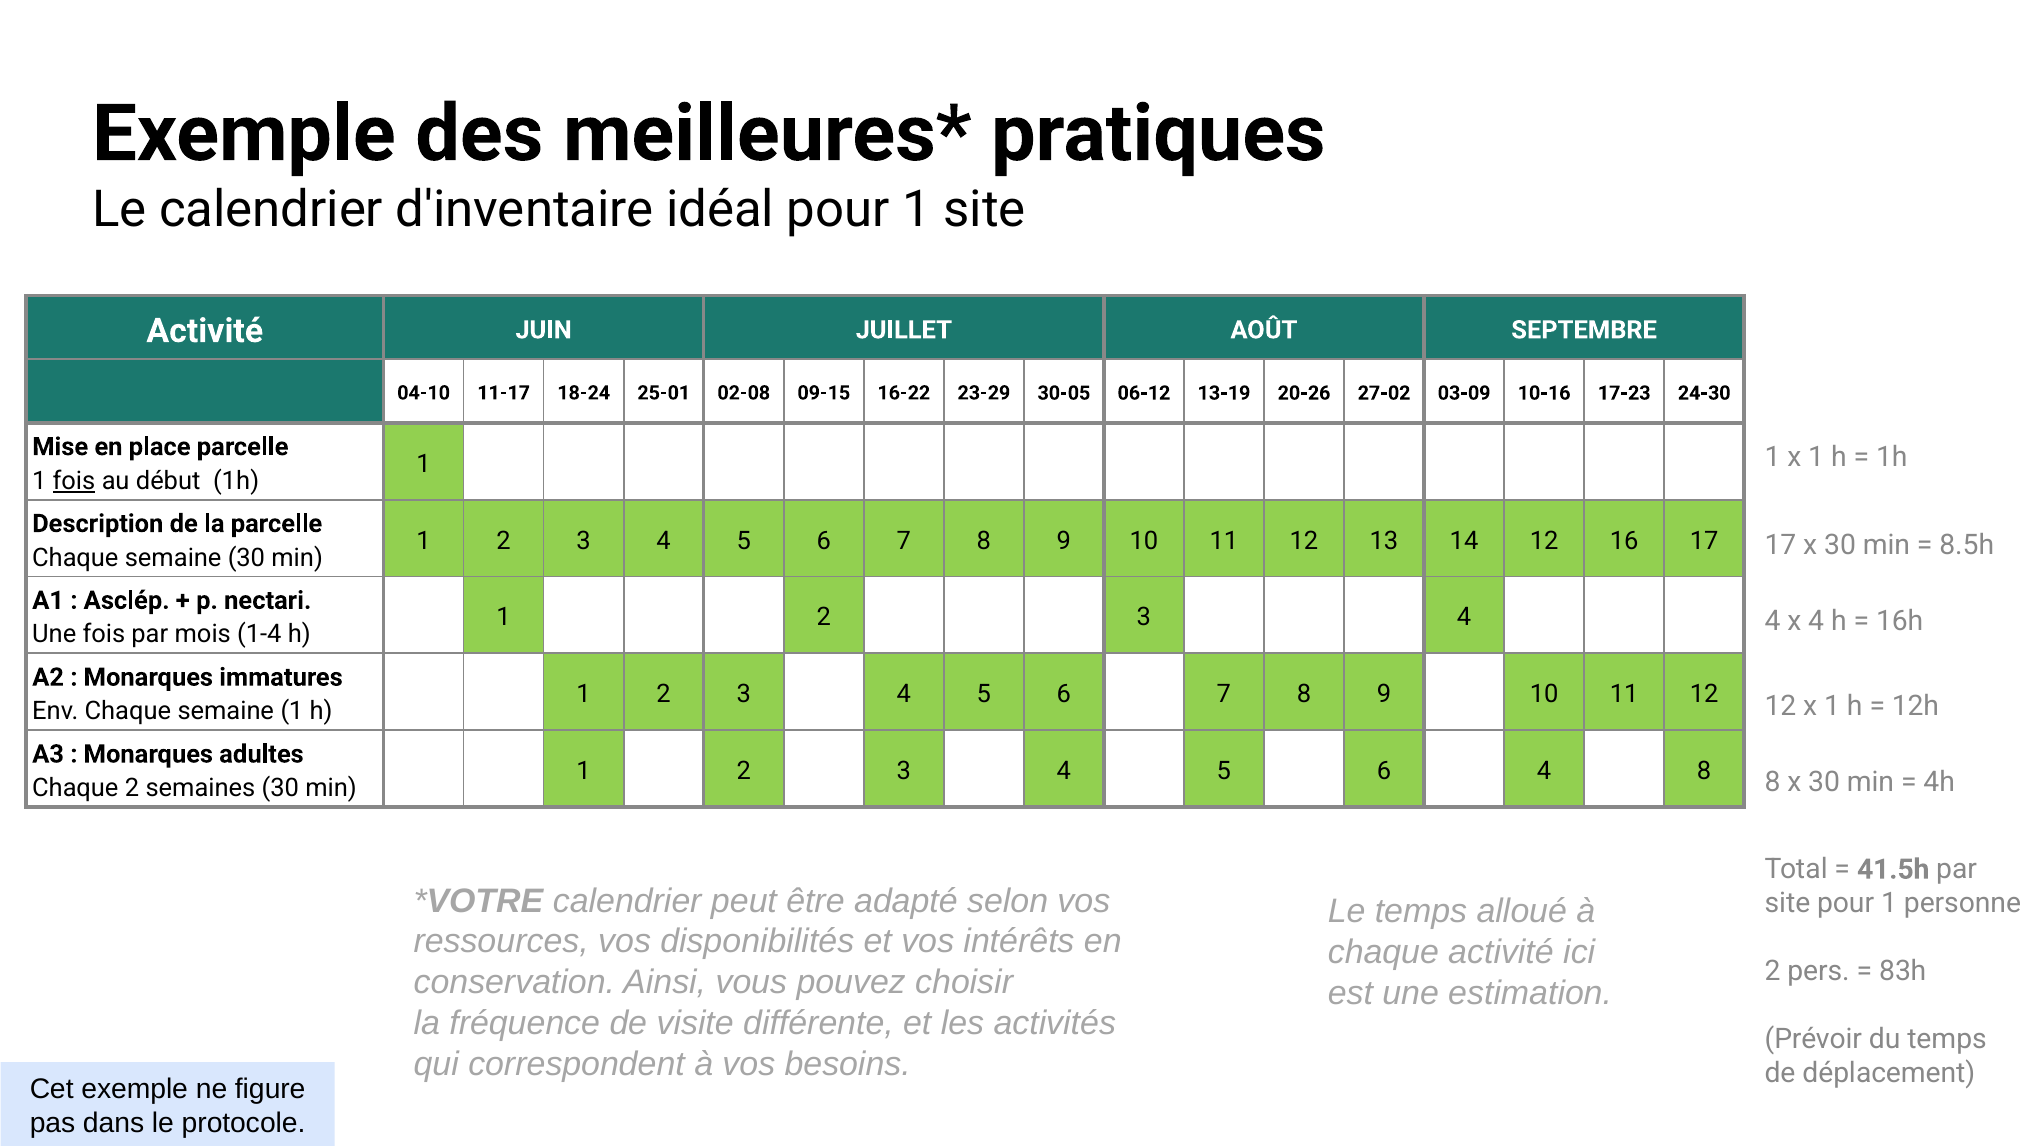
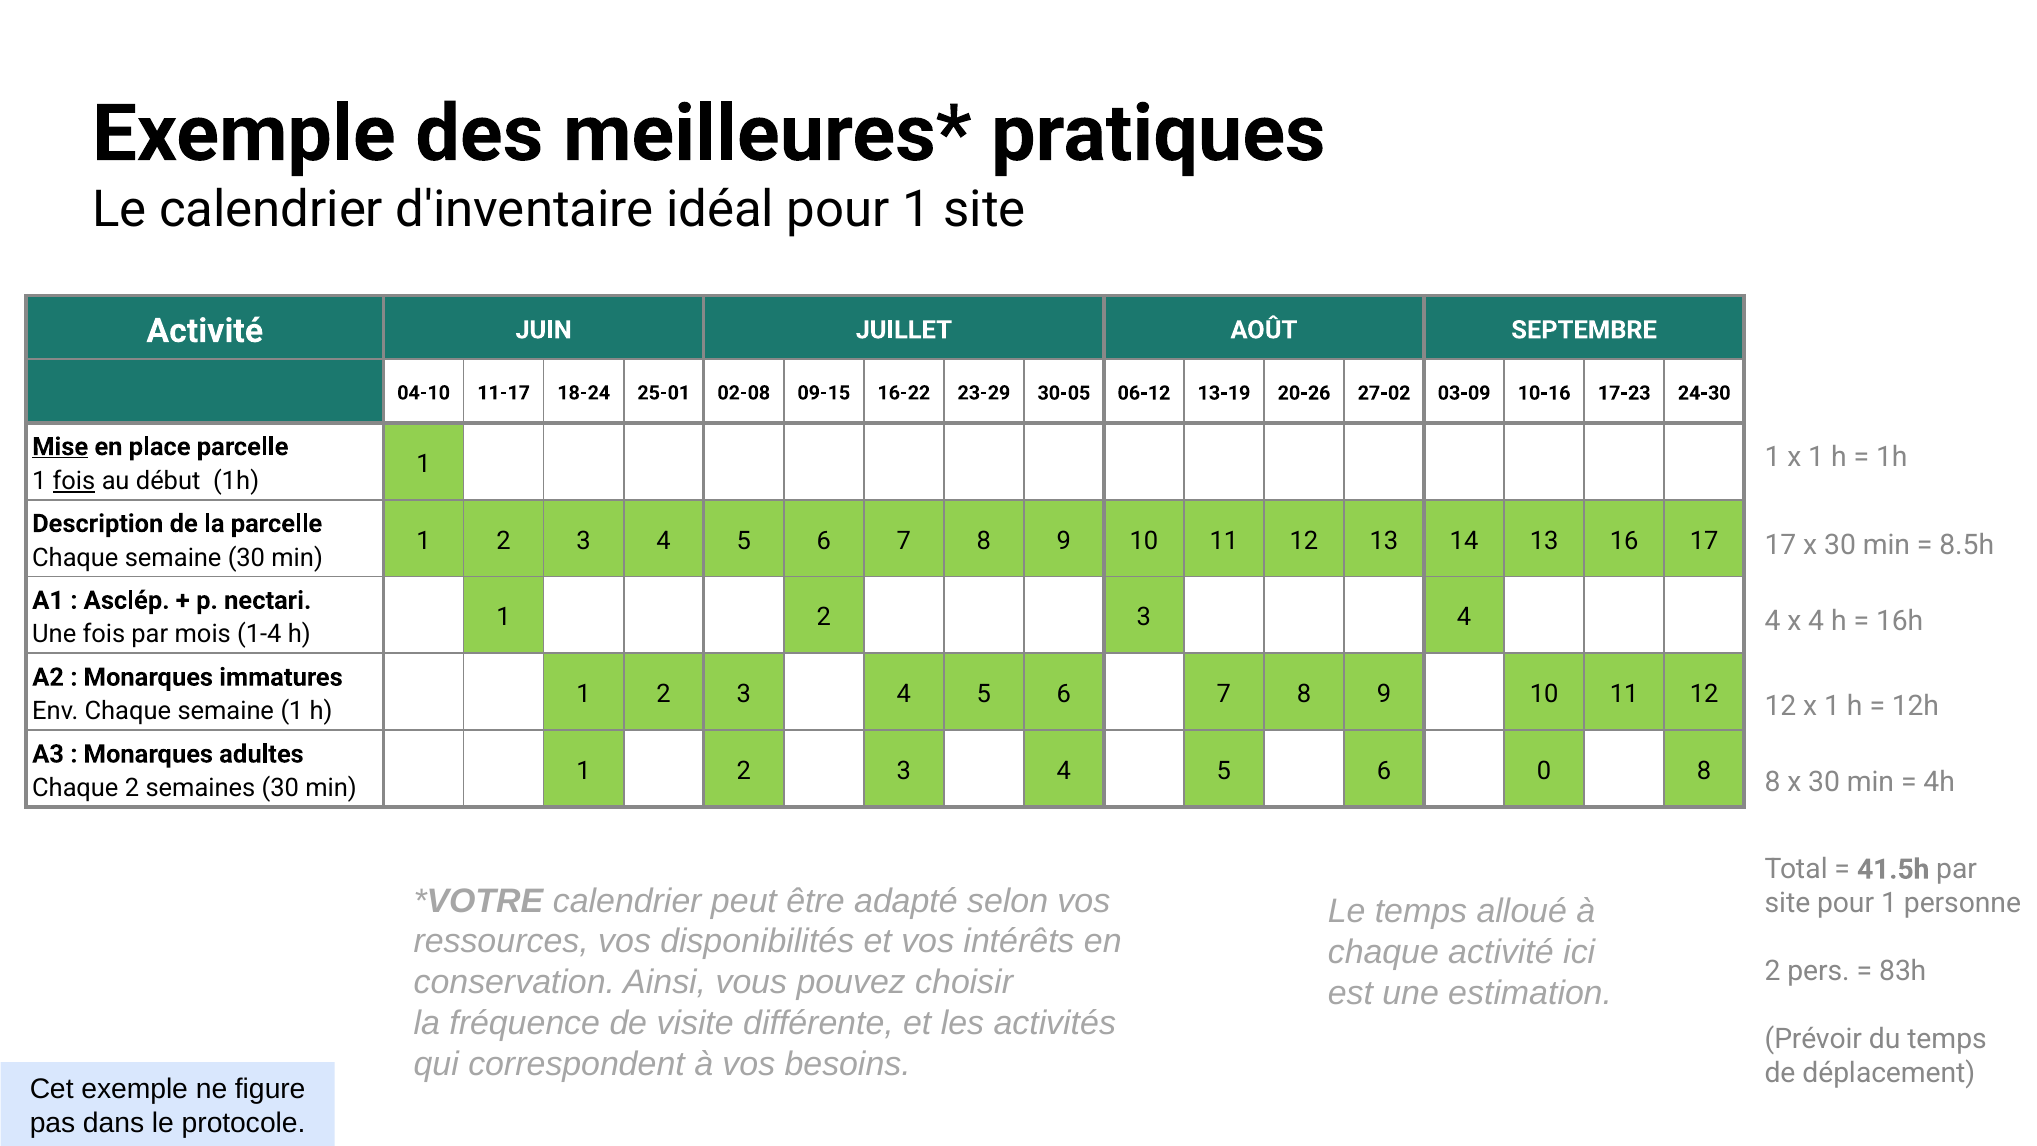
Mise underline: none -> present
14 12: 12 -> 13
6 4: 4 -> 0
